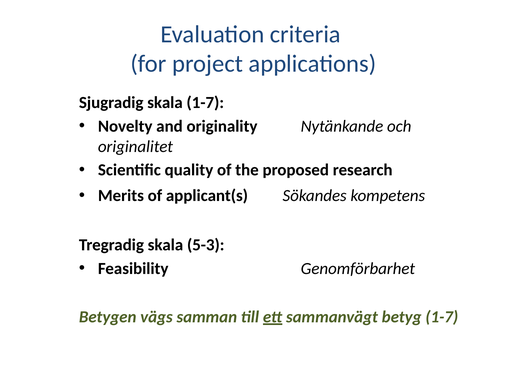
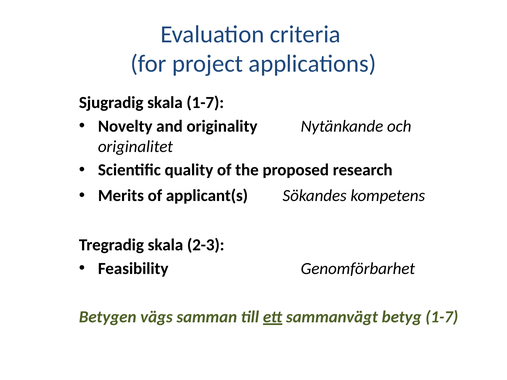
5-3: 5-3 -> 2-3
